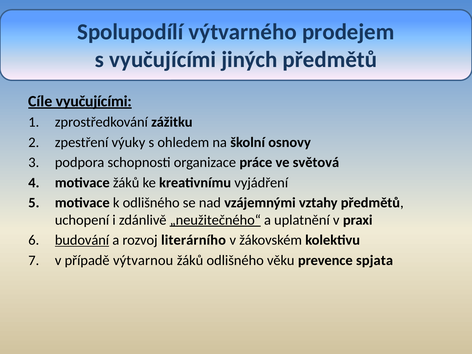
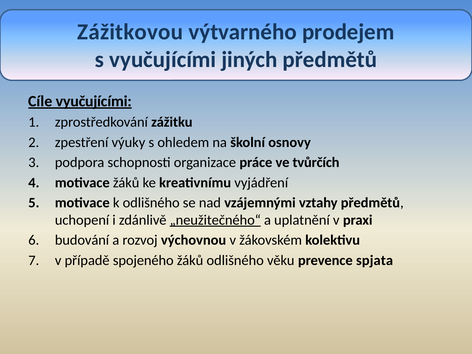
Spolupodílí: Spolupodílí -> Zážitkovou
světová: světová -> tvůrčích
budování underline: present -> none
literárního: literárního -> výchovnou
výtvarnou: výtvarnou -> spojeného
